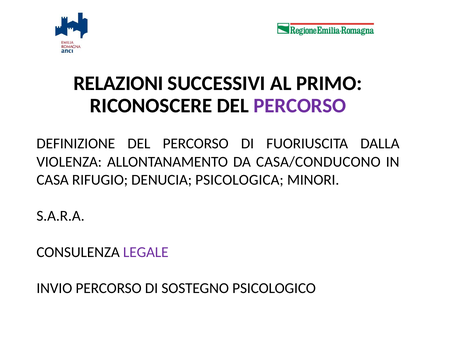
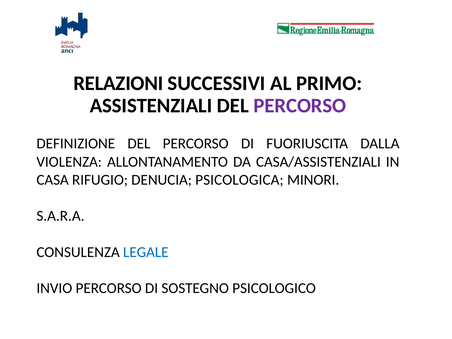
RICONOSCERE: RICONOSCERE -> ASSISTENZIALI
CASA/CONDUCONO: CASA/CONDUCONO -> CASA/ASSISTENZIALI
LEGALE colour: purple -> blue
